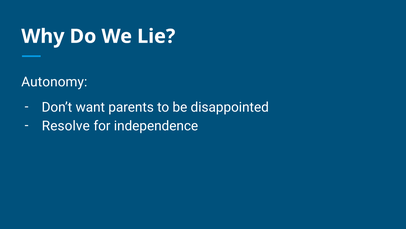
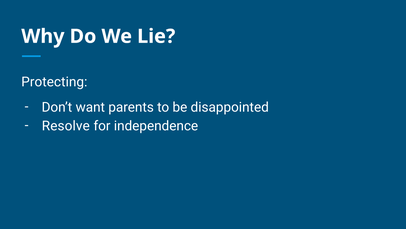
Autonomy: Autonomy -> Protecting
